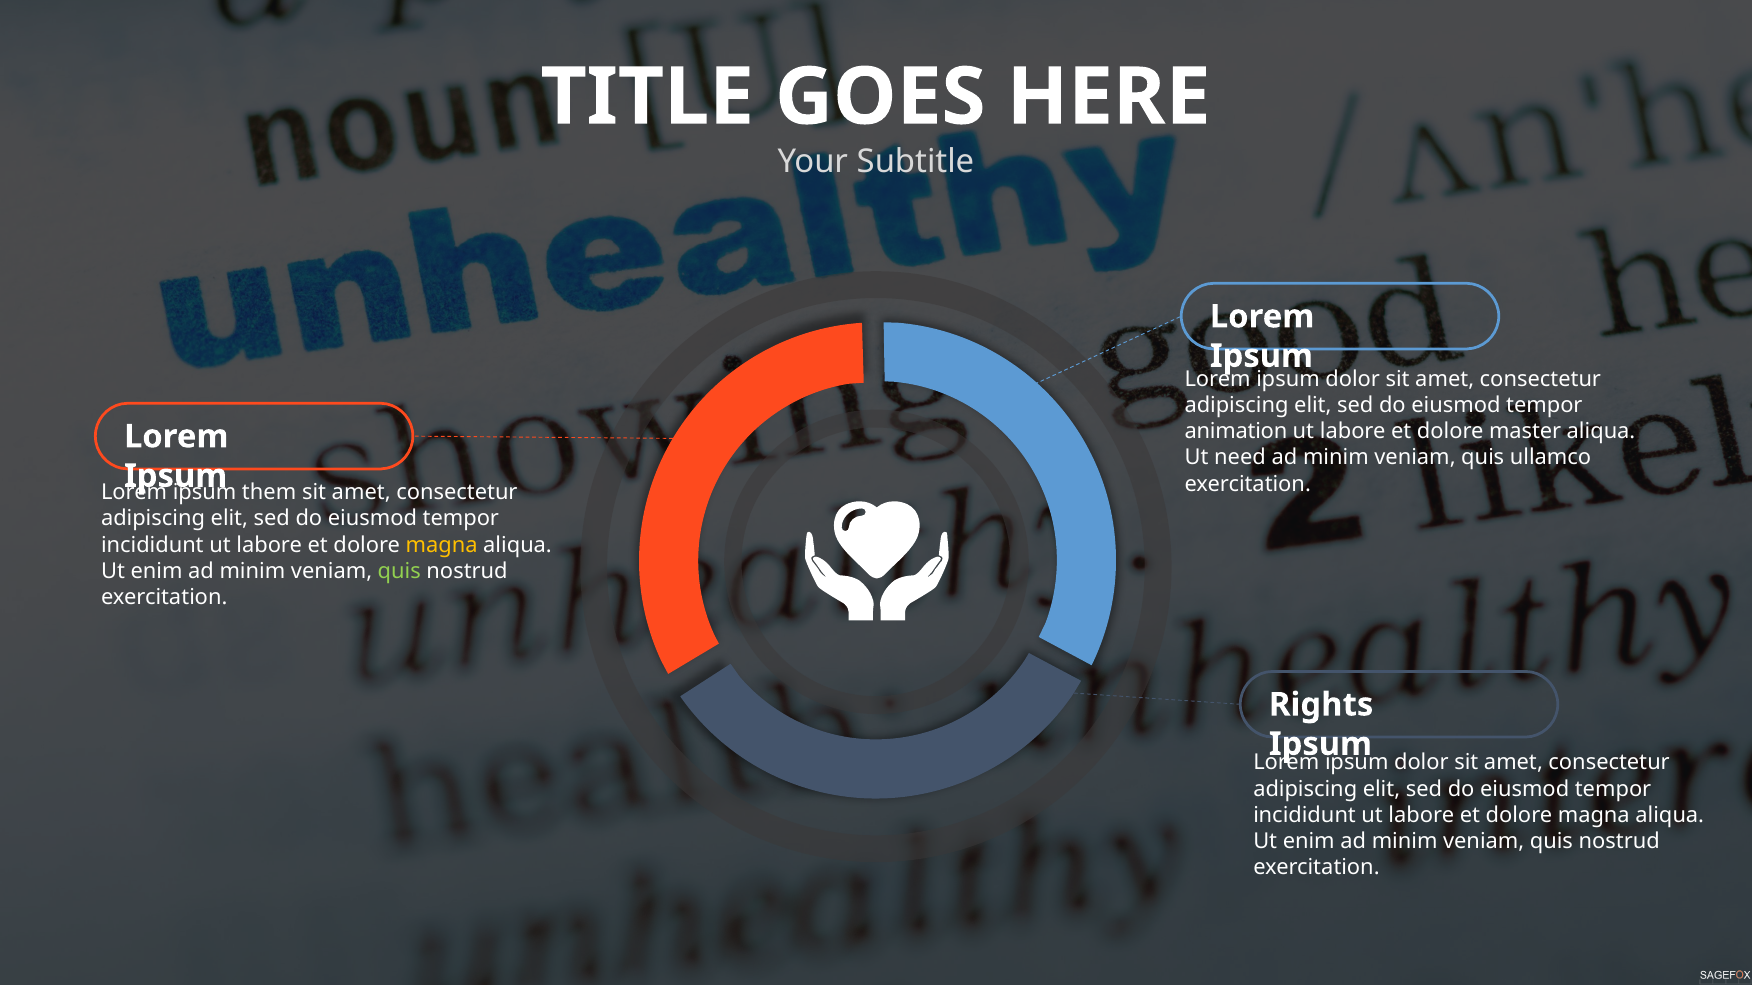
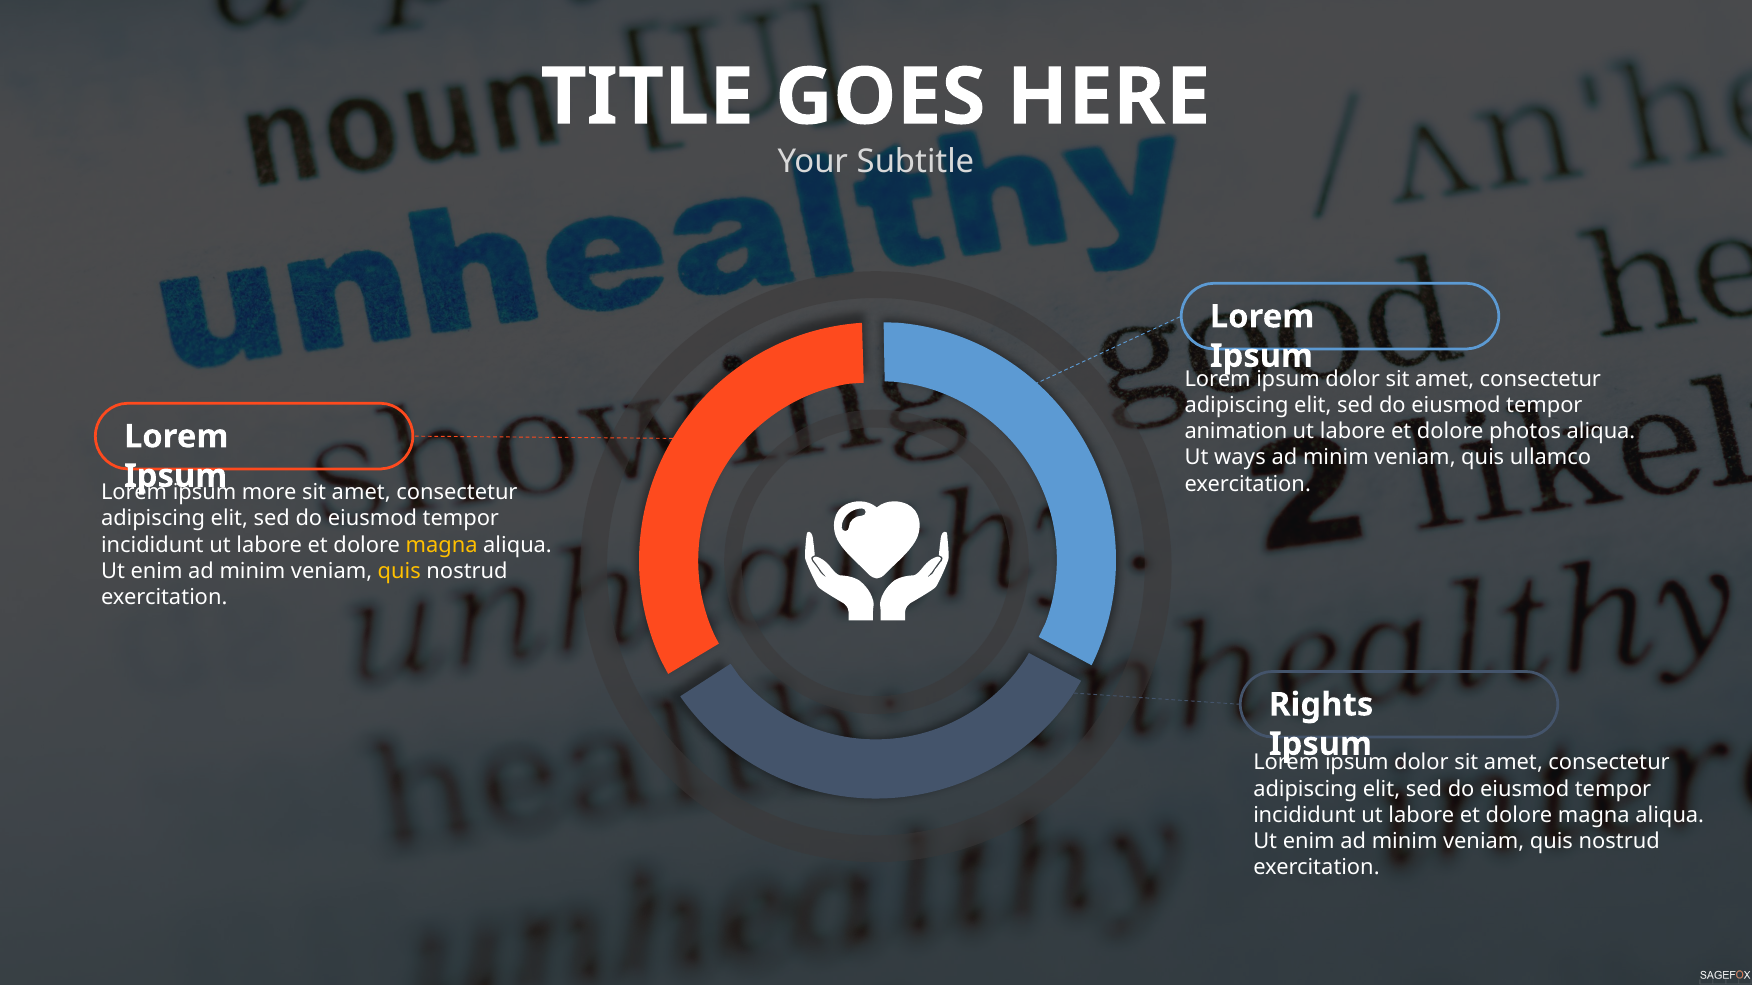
master: master -> photos
need: need -> ways
them: them -> more
quis at (399, 571) colour: light green -> yellow
